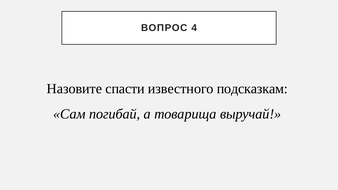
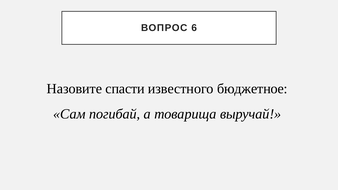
4: 4 -> 6
подсказкам: подсказкам -> бюджетное
